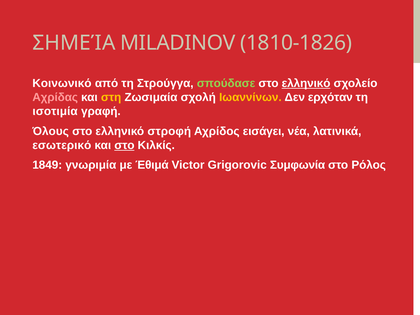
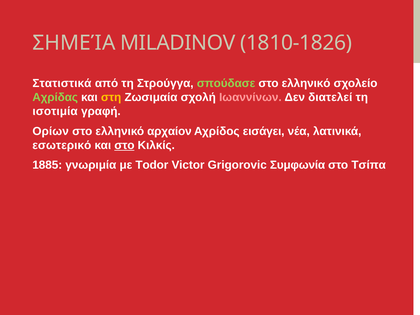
Κοινωνικό: Κοινωνικό -> Στατιστικά
ελληνικό at (306, 83) underline: present -> none
Αχρίδας colour: pink -> light green
Ιωαννίνων colour: yellow -> pink
ερχόταν: ερχόταν -> διατελεί
Όλους: Όλους -> Ορίων
στροφή: στροφή -> αρχαίον
1849: 1849 -> 1885
Έθιμά: Έθιμά -> Todor
Ρόλος: Ρόλος -> Τσίπα
